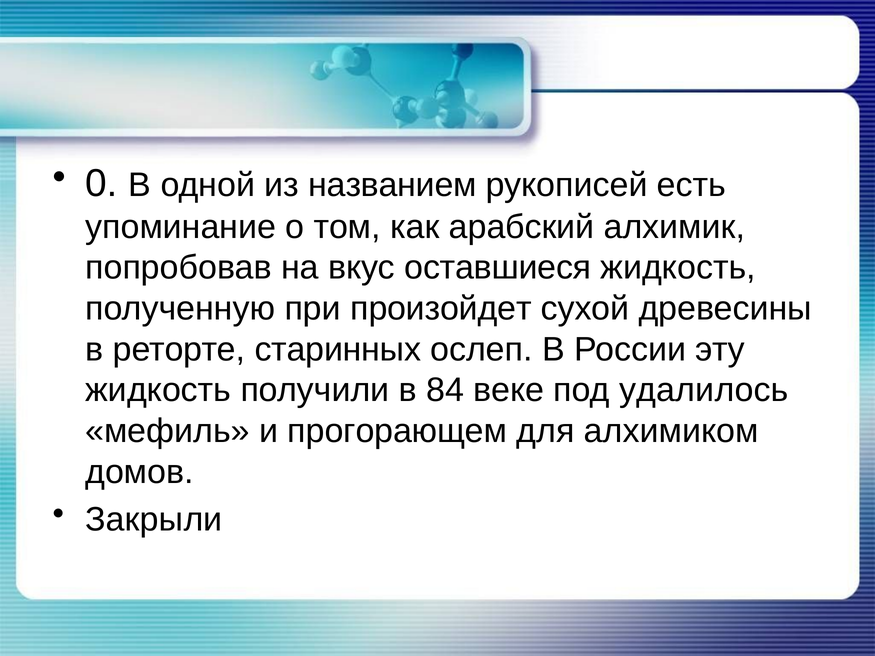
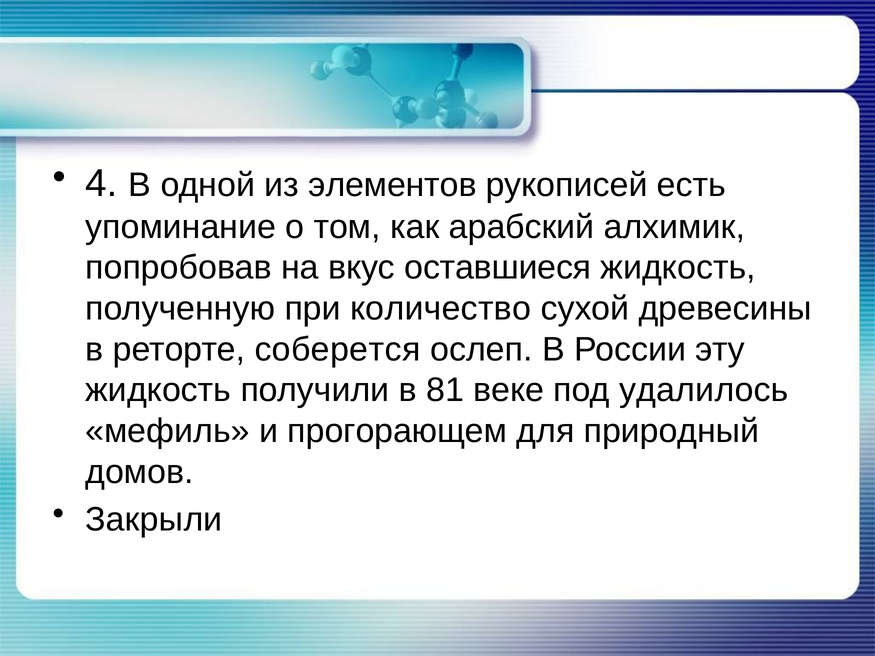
0: 0 -> 4
названием: названием -> элементов
произойдет: произойдет -> количество
старинных: старинных -> соберется
84: 84 -> 81
алхимиком: алхимиком -> природный
